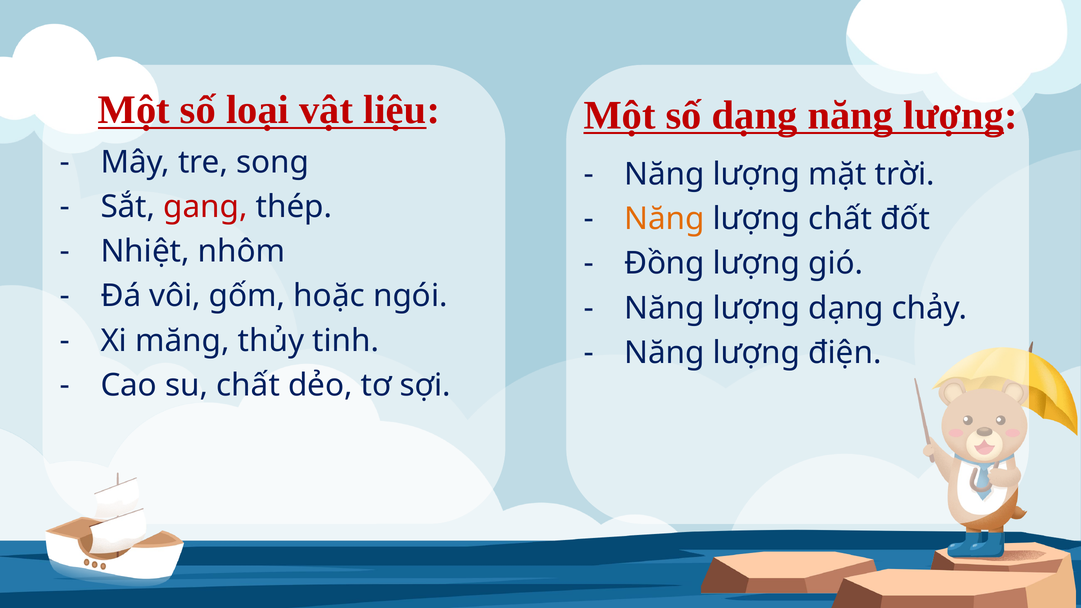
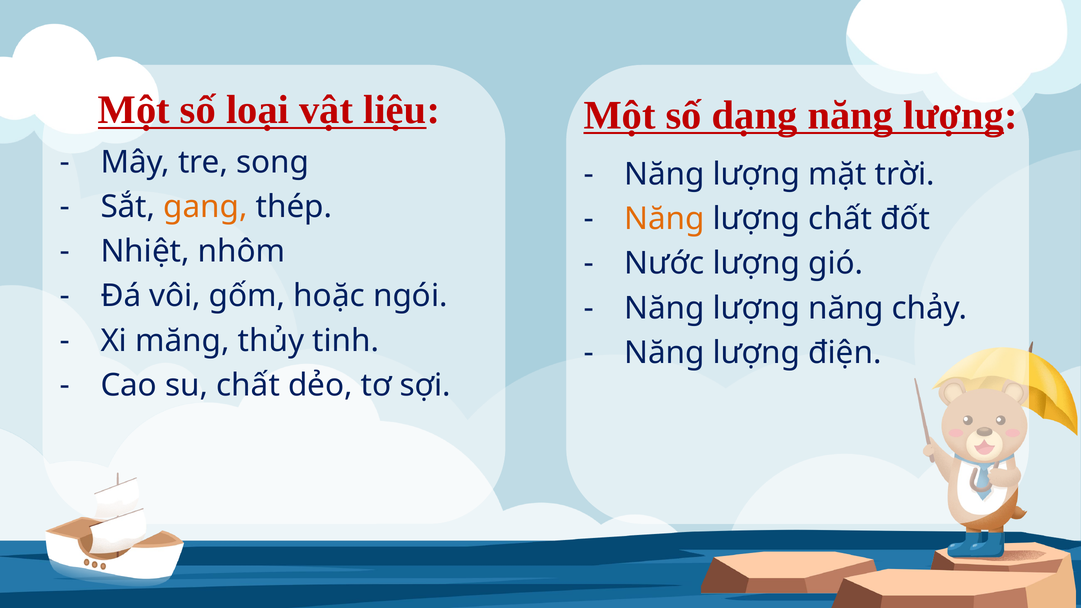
gang colour: red -> orange
Đồng: Đồng -> Nước
lượng dạng: dạng -> năng
